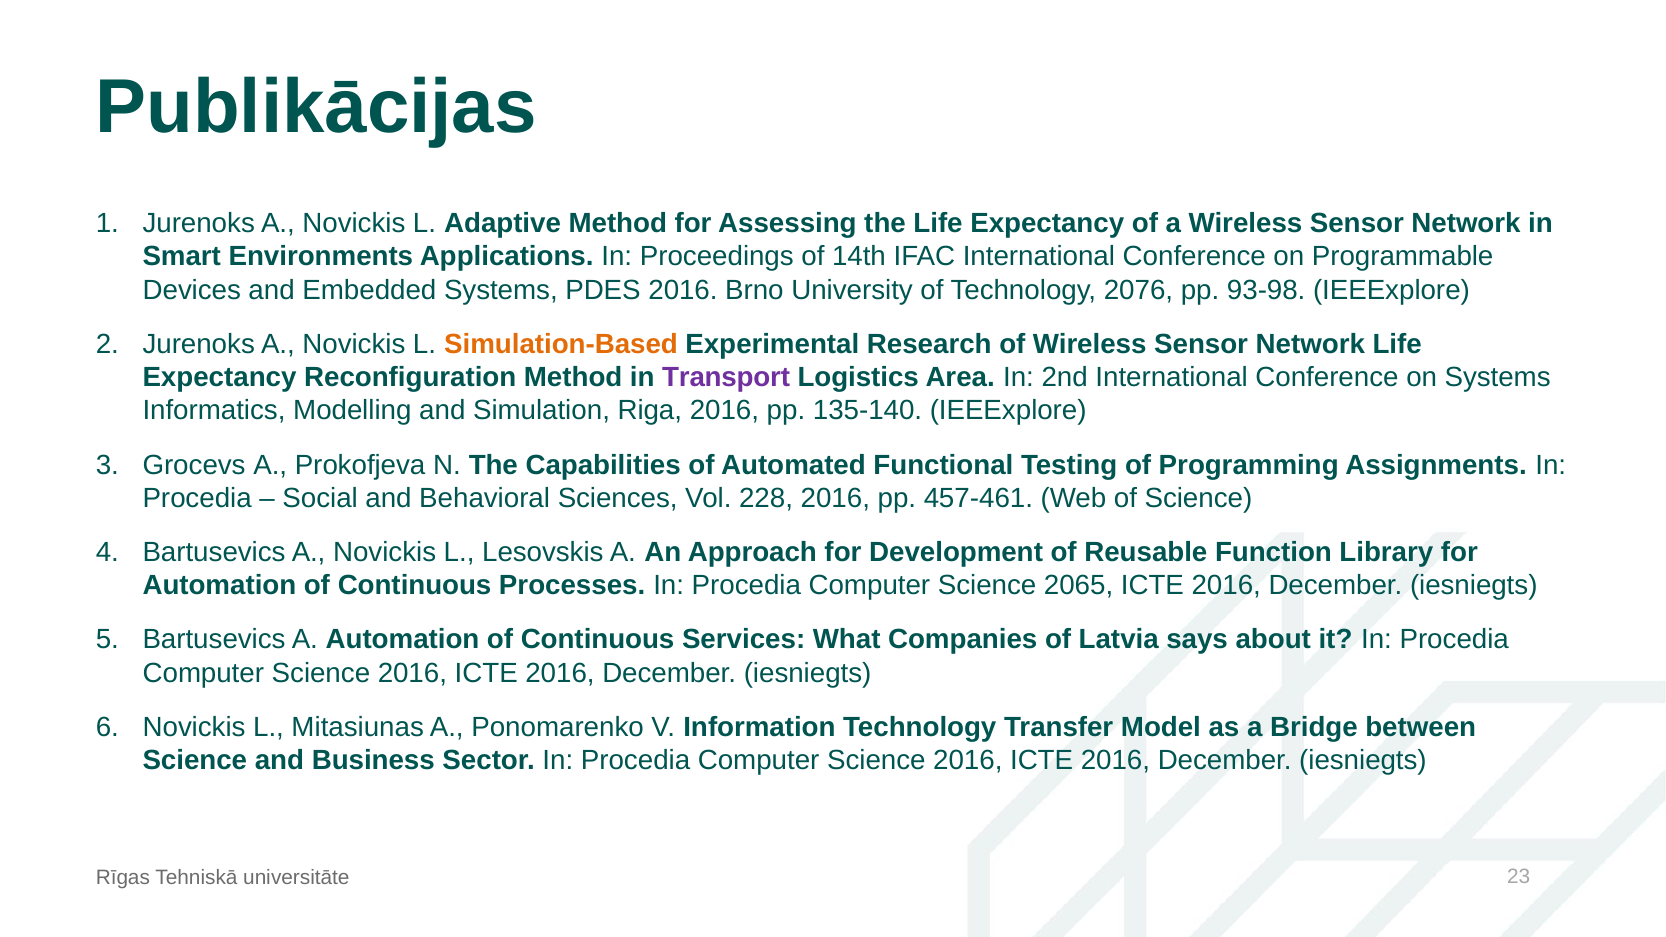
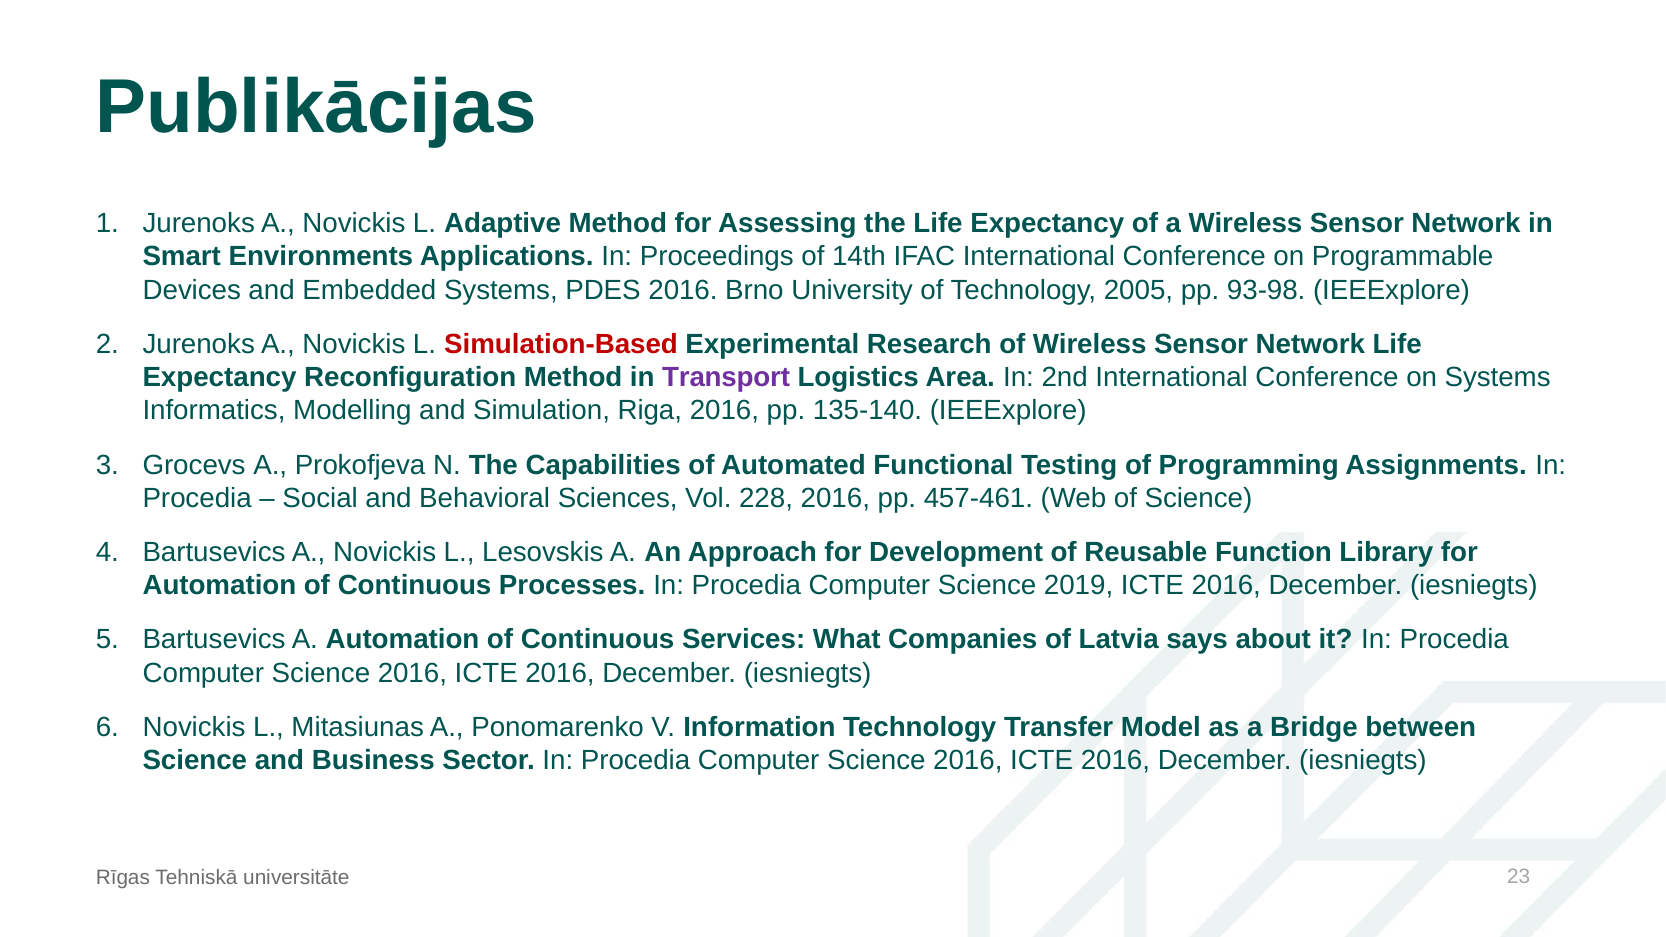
2076: 2076 -> 2005
Simulation-Based colour: orange -> red
2065: 2065 -> 2019
